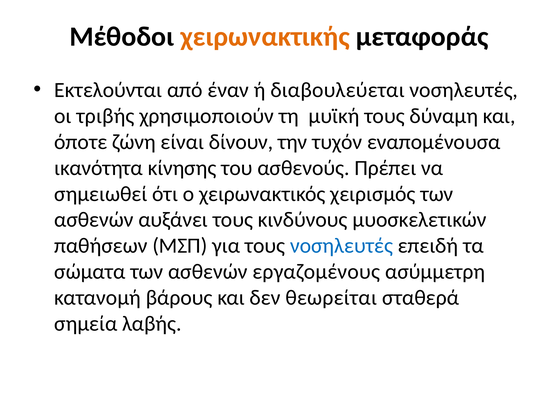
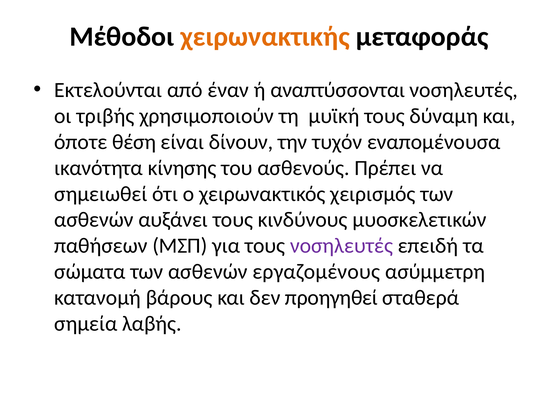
διαβουλεύεται: διαβουλεύεται -> αναπτύσσονται
ζώνη: ζώνη -> θέση
νοσηλευτές at (342, 246) colour: blue -> purple
θεωρείται: θεωρείται -> προηγηθεί
